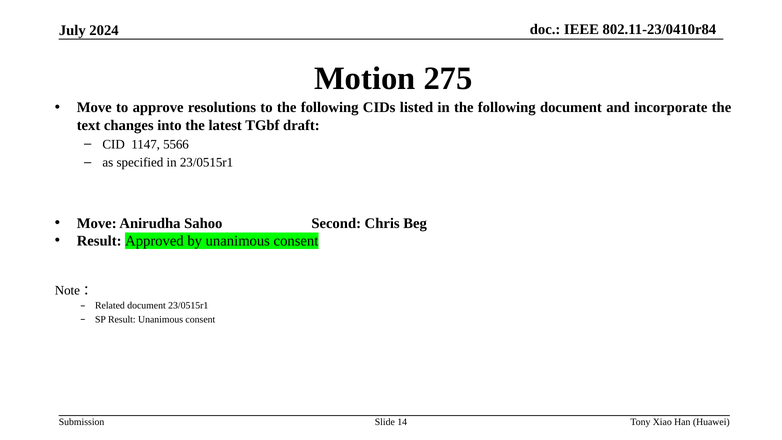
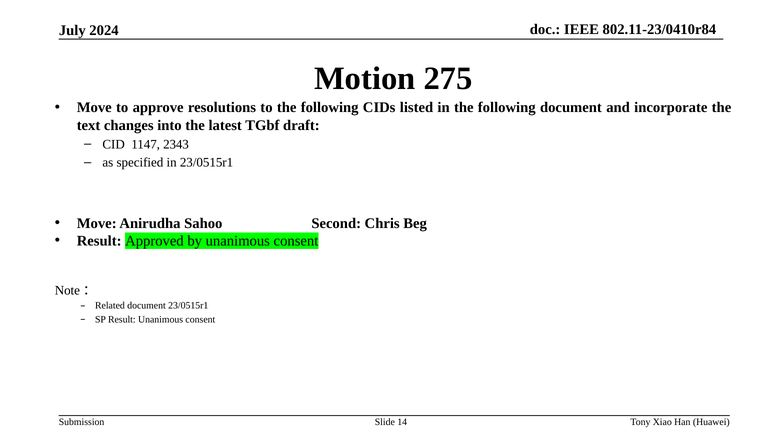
5566: 5566 -> 2343
